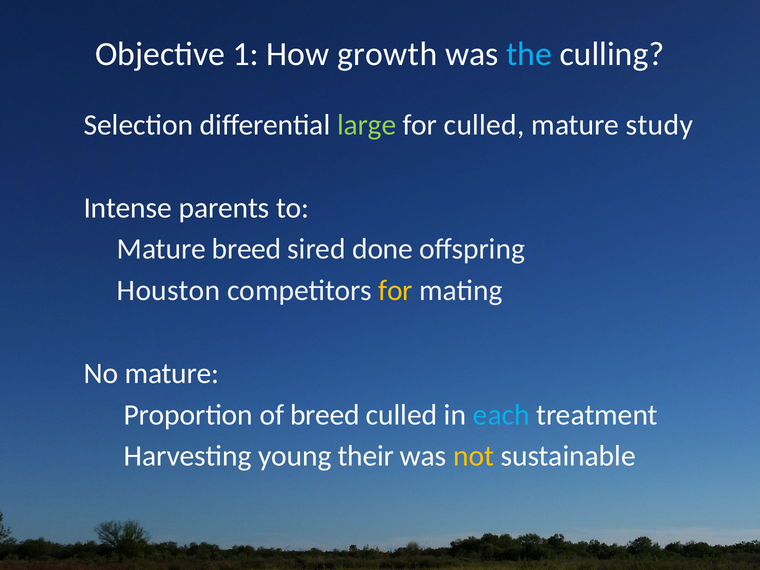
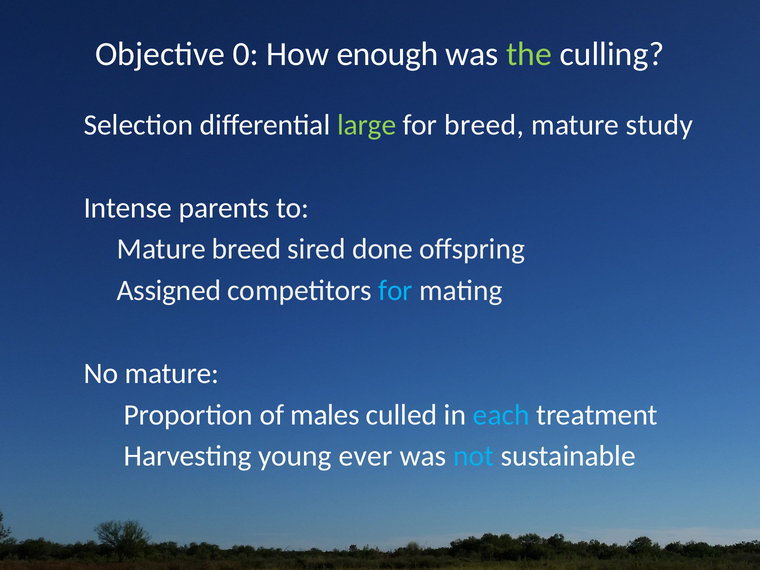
1: 1 -> 0
growth: growth -> enough
the colour: light blue -> light green
for culled: culled -> breed
Houston: Houston -> Assigned
for at (395, 291) colour: yellow -> light blue
of breed: breed -> males
their: their -> ever
not colour: yellow -> light blue
